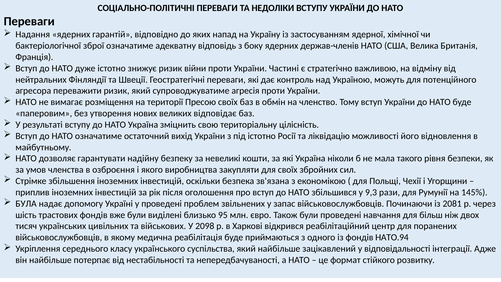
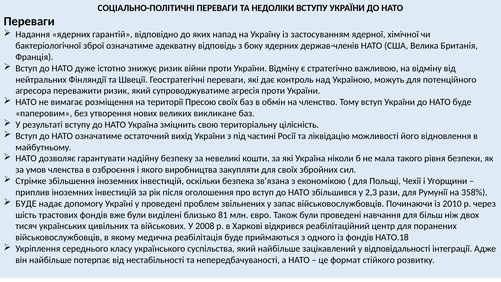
України Частині: Частині -> Відміну
відповідає: відповідає -> викликане
під істотно: істотно -> частині
9,3: 9,3 -> 2,3
145%: 145% -> 358%
БУЛА at (26, 204): БУЛА -> БУДЕ
2081: 2081 -> 2010
95: 95 -> 81
2098: 2098 -> 2008
НАТО.94: НАТО.94 -> НАТО.18
